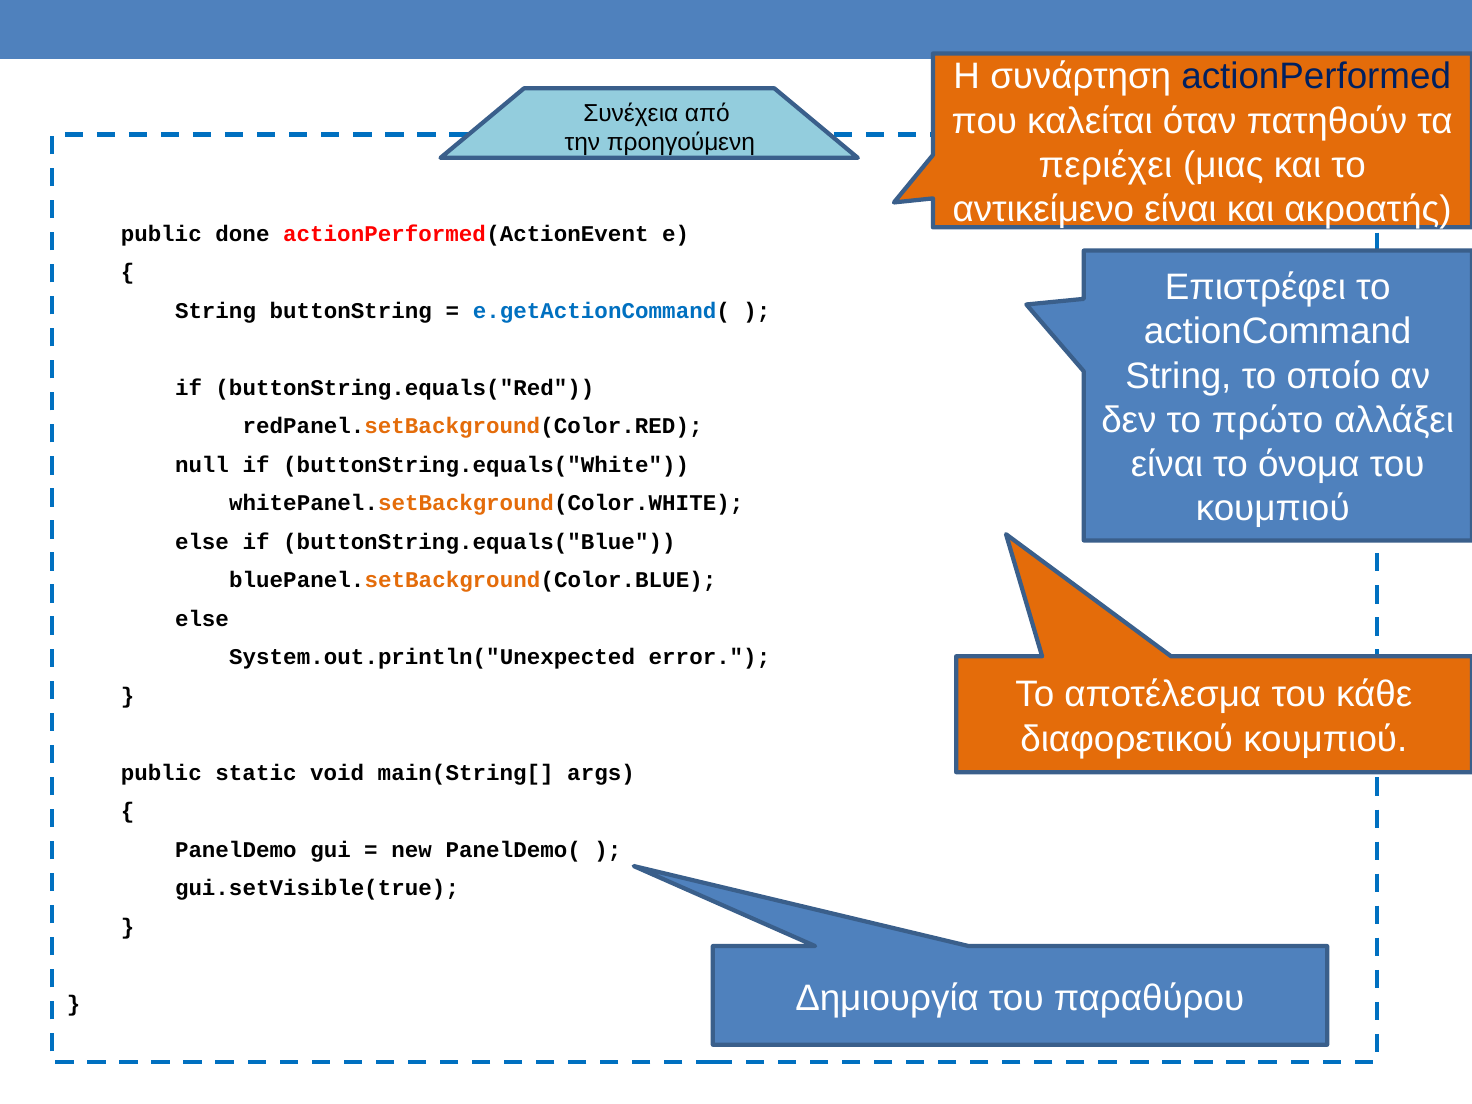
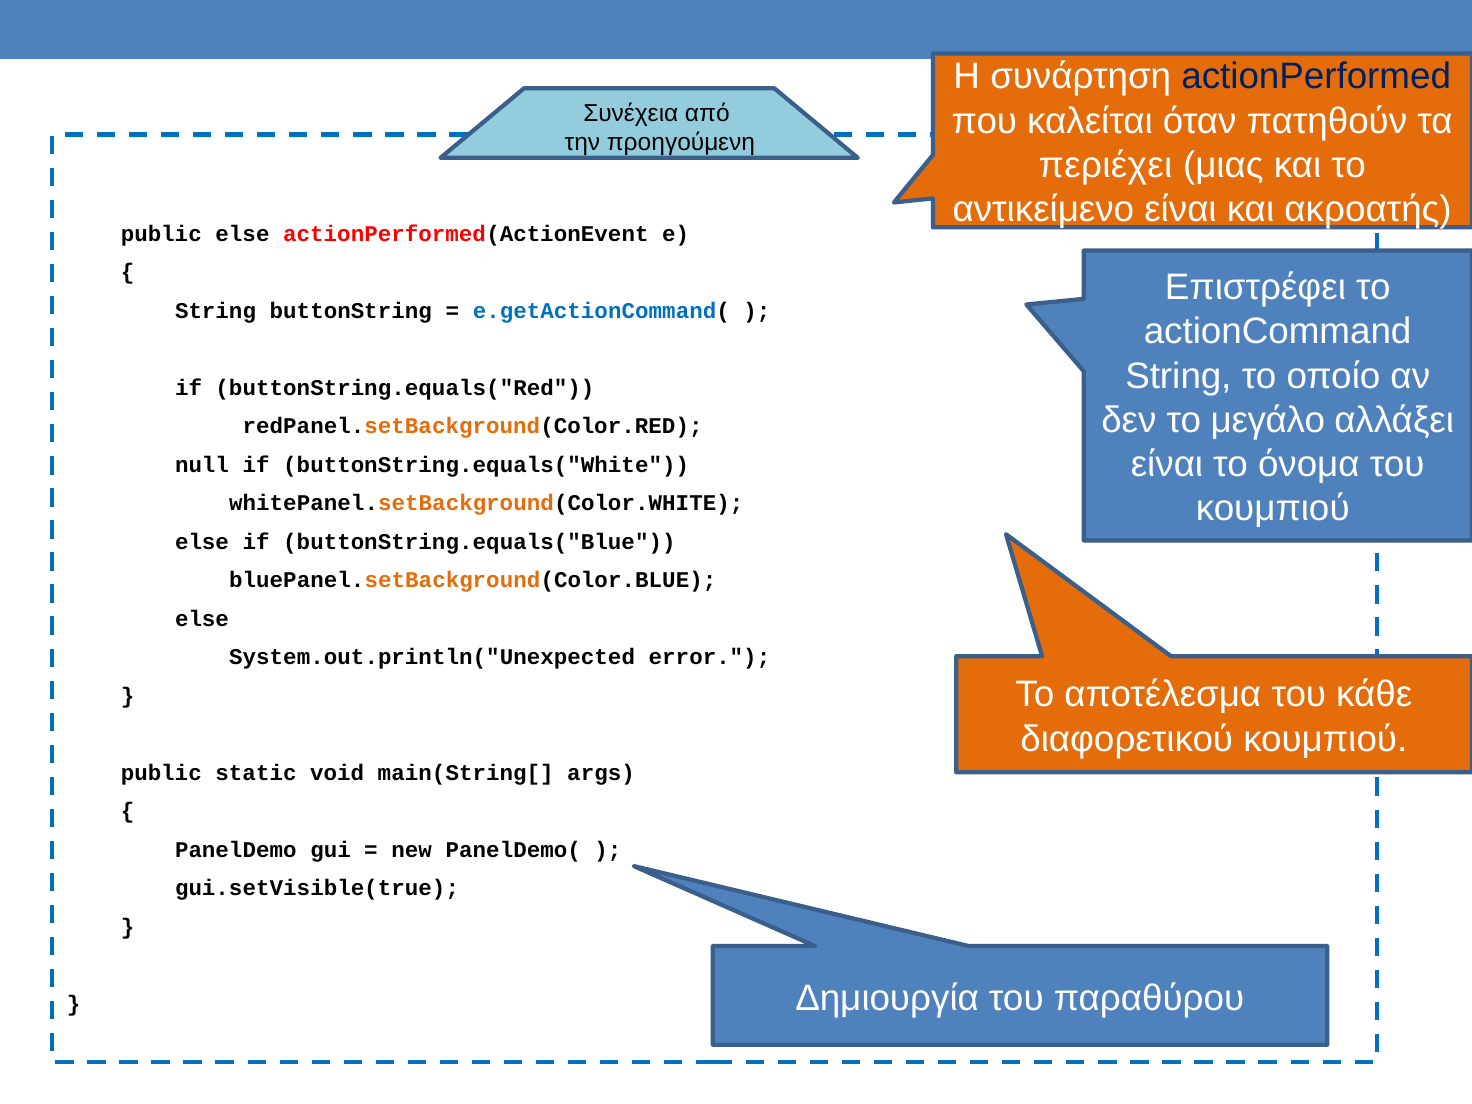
public done: done -> else
πρώτο: πρώτο -> μεγάλο
